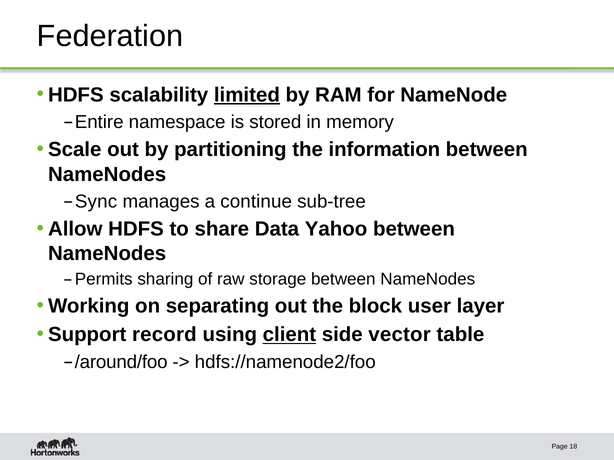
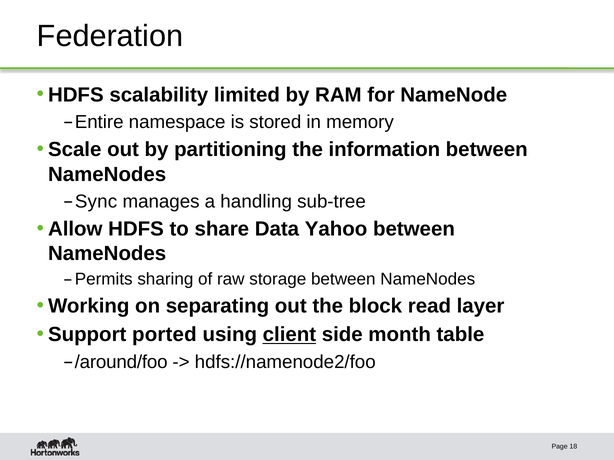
limited underline: present -> none
continue: continue -> handling
user: user -> read
record: record -> ported
vector: vector -> month
